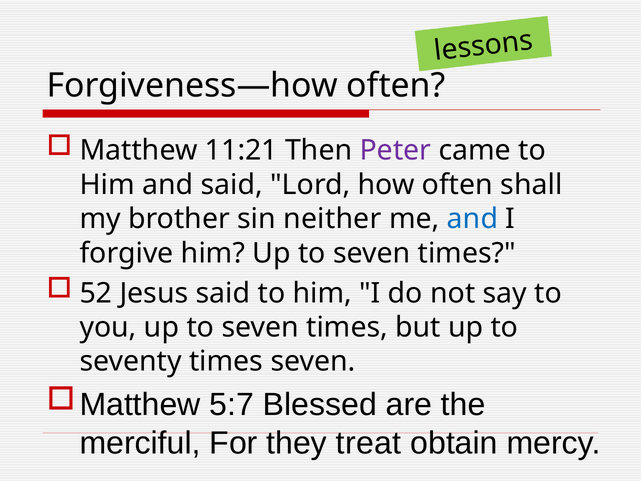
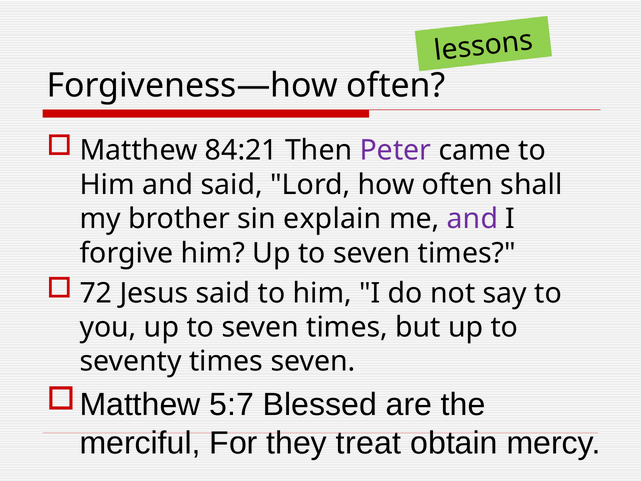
11:21: 11:21 -> 84:21
neither: neither -> explain
and at (472, 219) colour: blue -> purple
52: 52 -> 72
